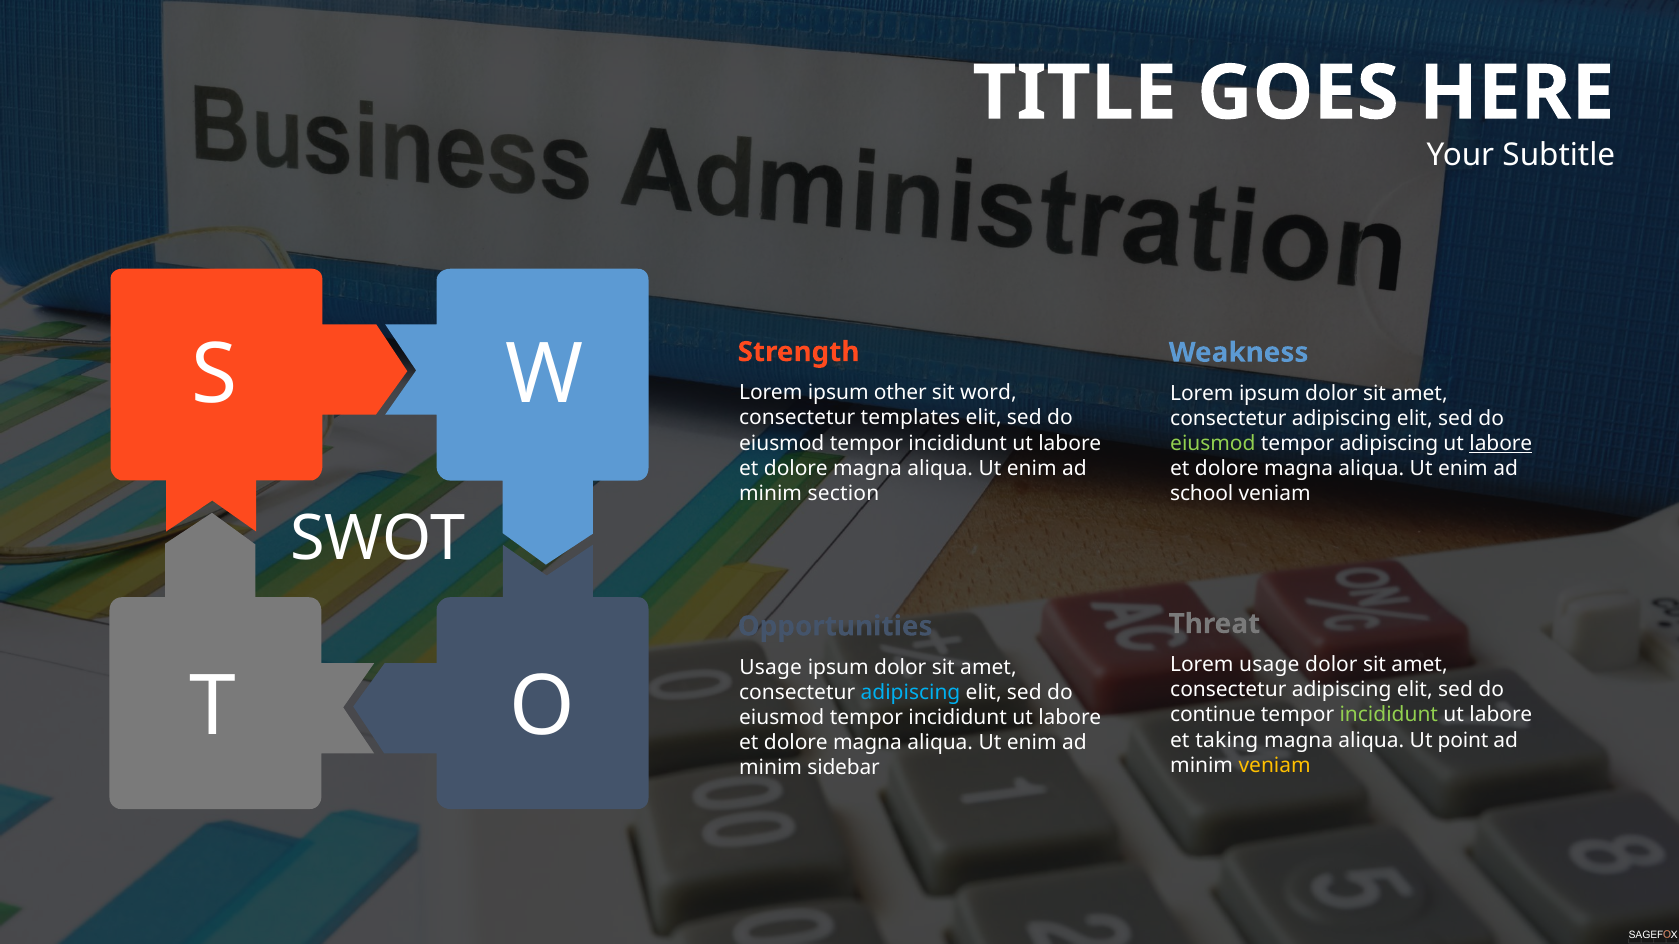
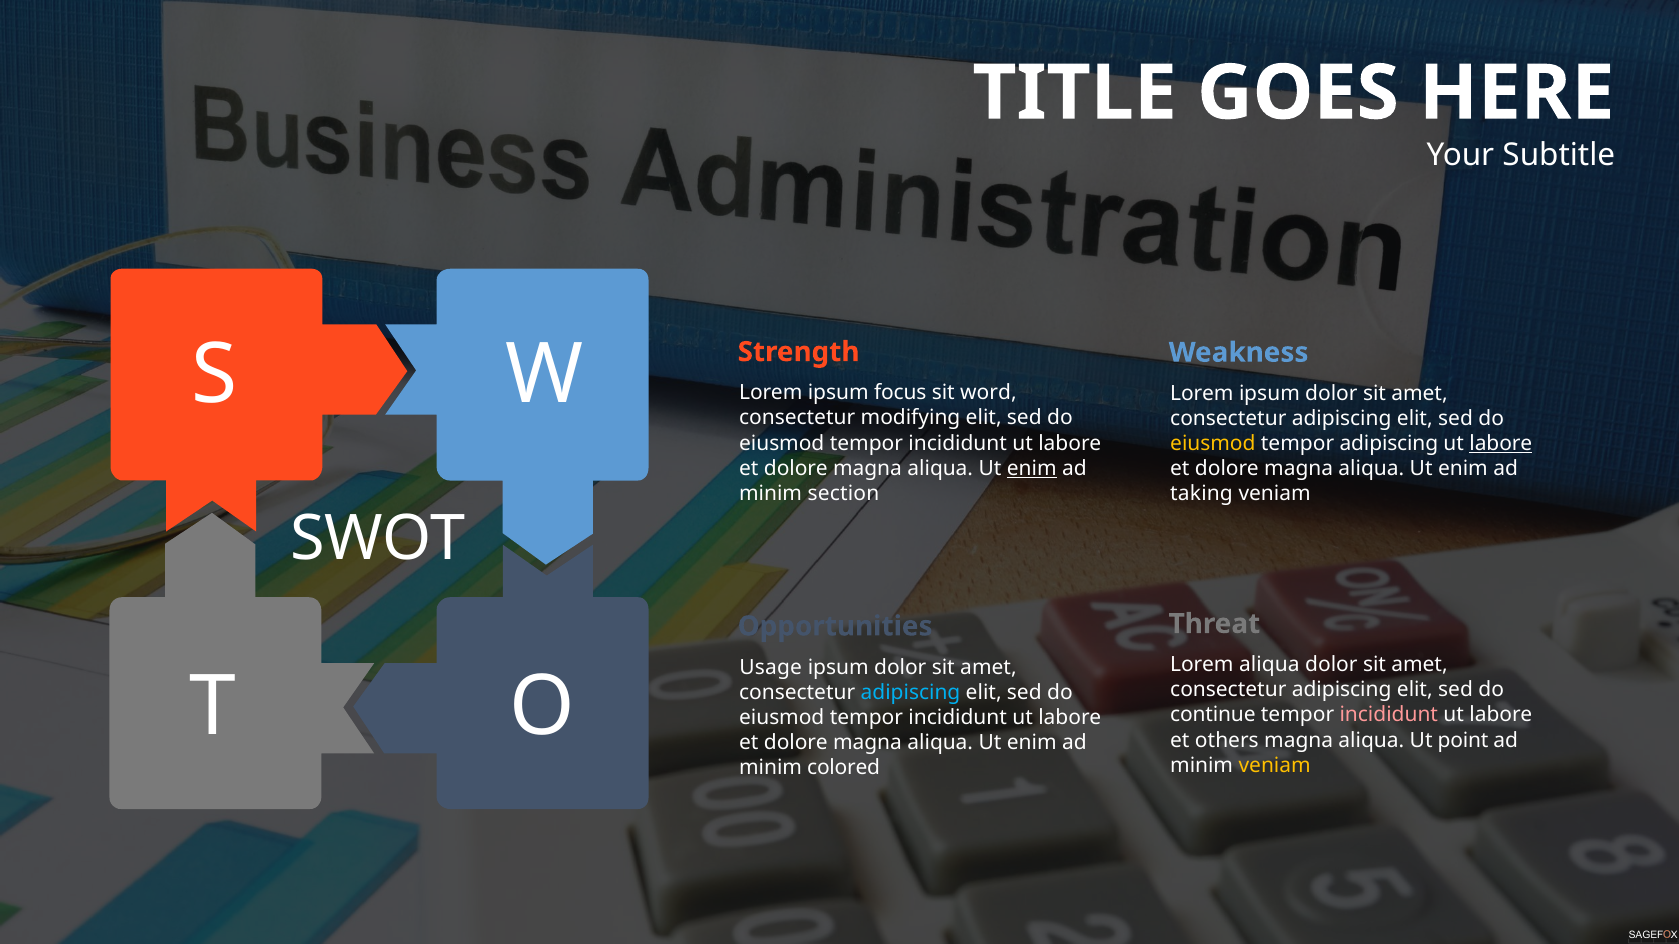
other: other -> focus
templates: templates -> modifying
eiusmod at (1213, 444) colour: light green -> yellow
enim at (1032, 469) underline: none -> present
school: school -> taking
Lorem usage: usage -> aliqua
incididunt at (1389, 715) colour: light green -> pink
taking: taking -> others
sidebar: sidebar -> colored
